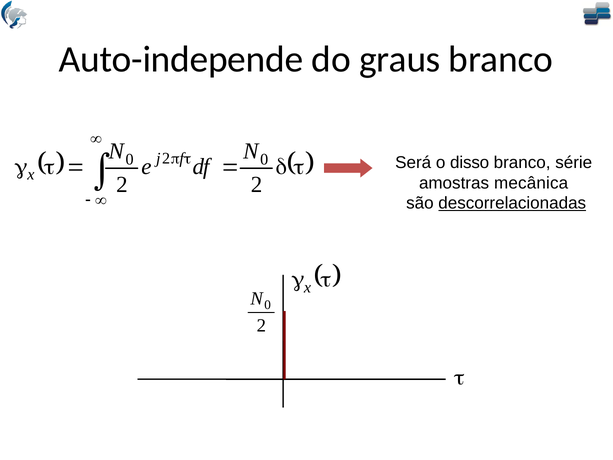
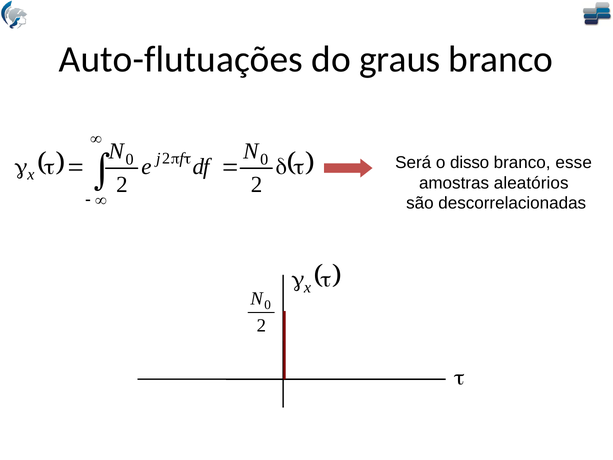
Auto-independe: Auto-independe -> Auto-flutuações
série: série -> esse
mecânica: mecânica -> aleatórios
descorrelacionadas underline: present -> none
